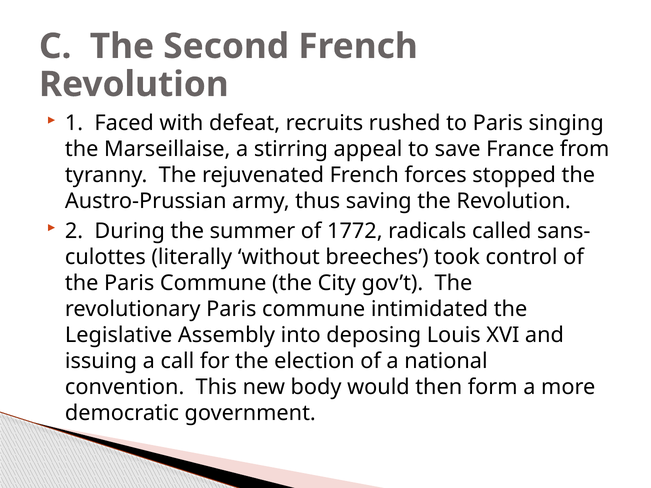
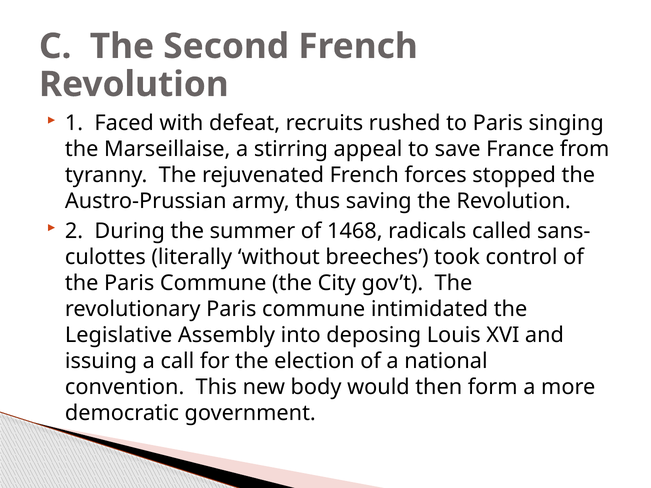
1772: 1772 -> 1468
